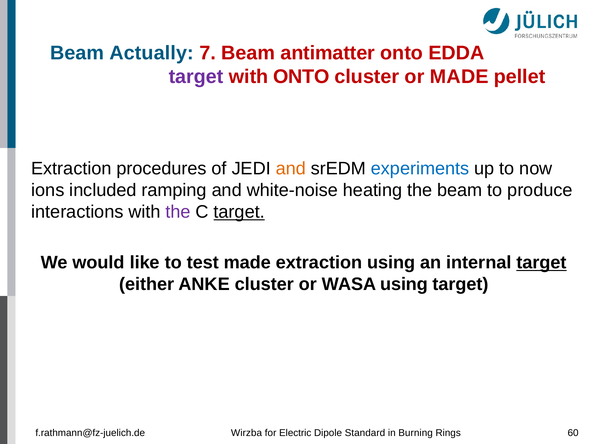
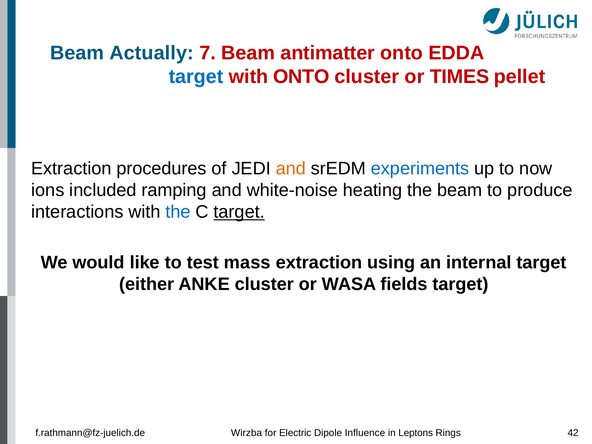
target at (196, 77) colour: purple -> blue
or MADE: MADE -> TIMES
the at (178, 212) colour: purple -> blue
test made: made -> mass
target at (541, 263) underline: present -> none
WASA using: using -> fields
Standard: Standard -> Influence
Burning: Burning -> Leptons
60: 60 -> 42
